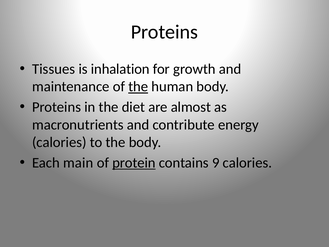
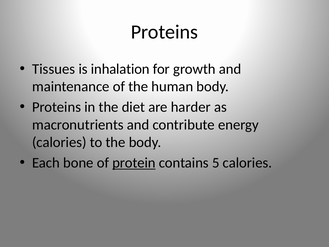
the at (138, 87) underline: present -> none
almost: almost -> harder
main: main -> bone
9: 9 -> 5
